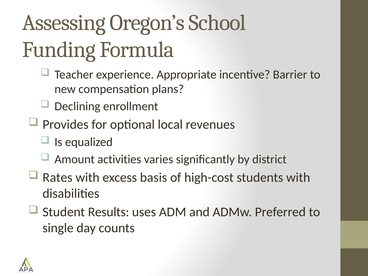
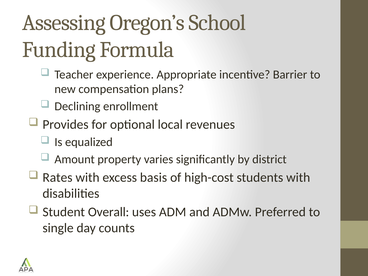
activities: activities -> property
Results: Results -> Overall
